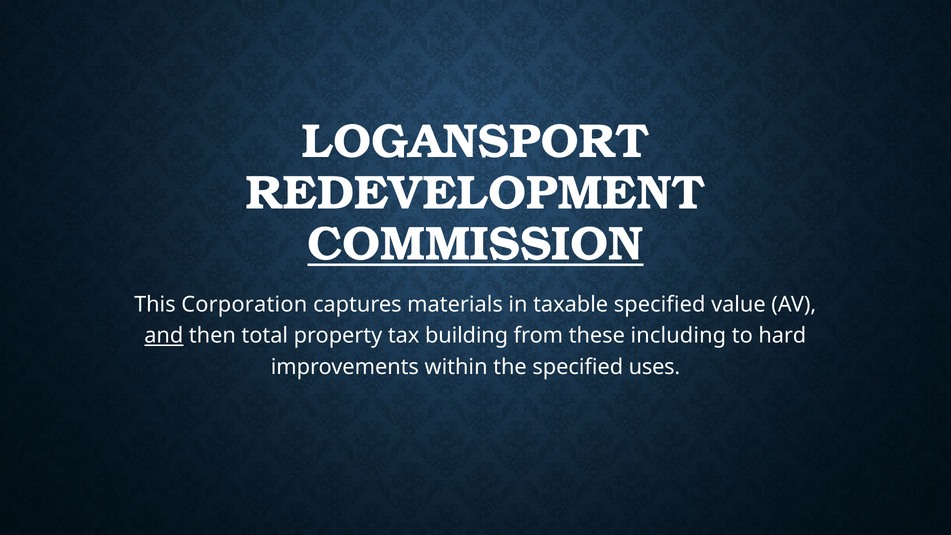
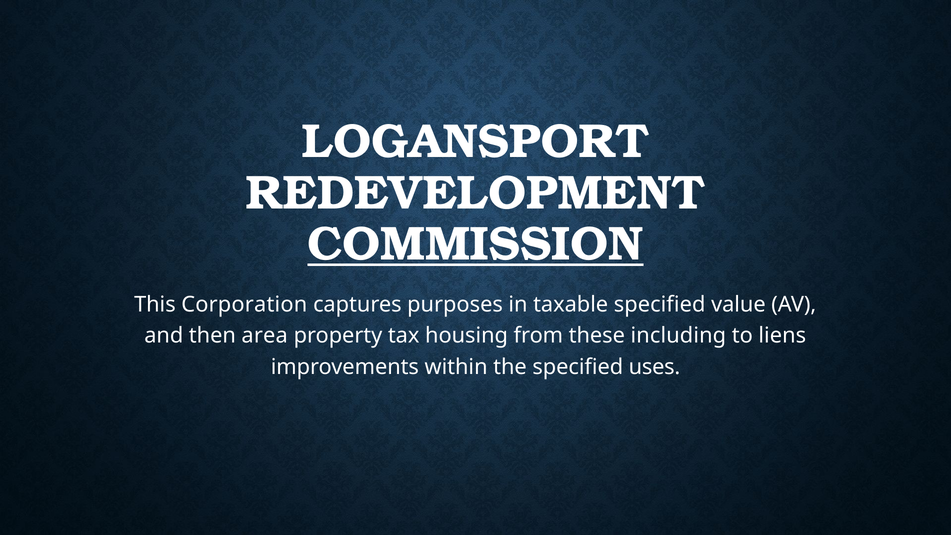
materials: materials -> purposes
and underline: present -> none
total: total -> area
building: building -> housing
hard: hard -> liens
